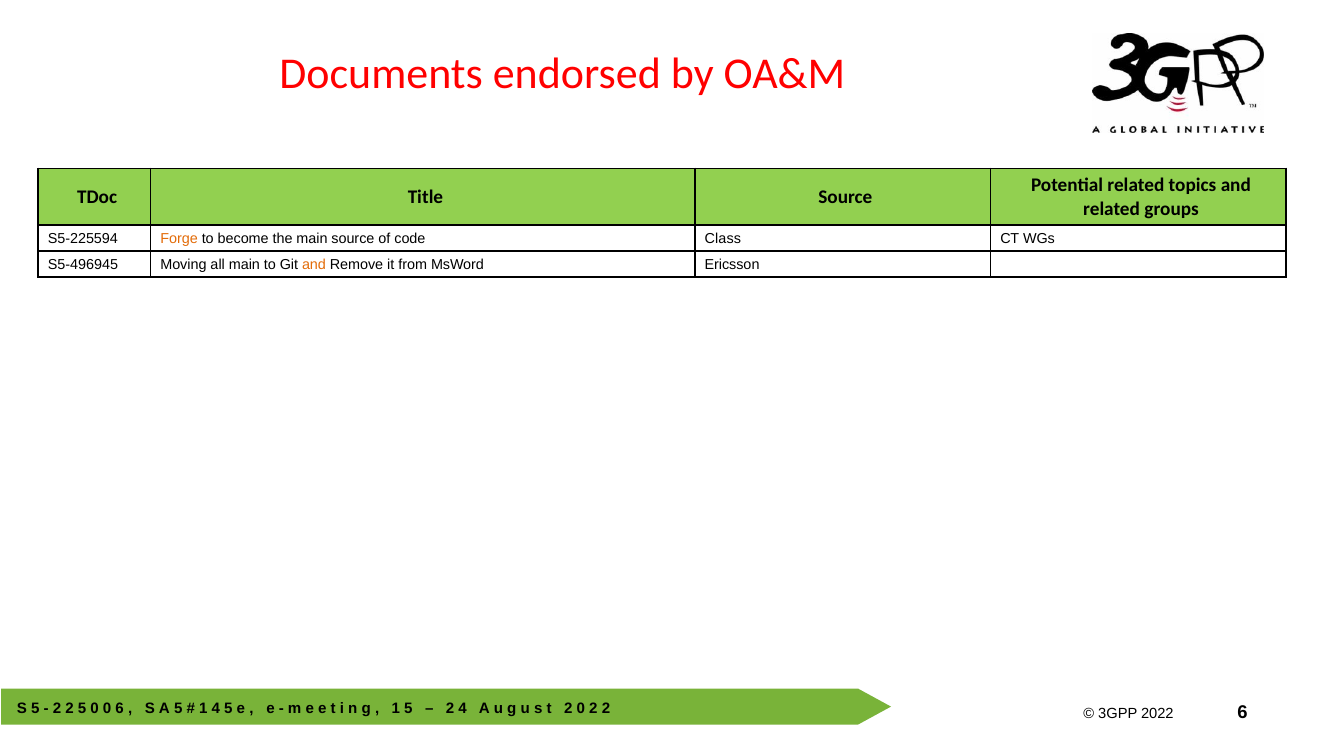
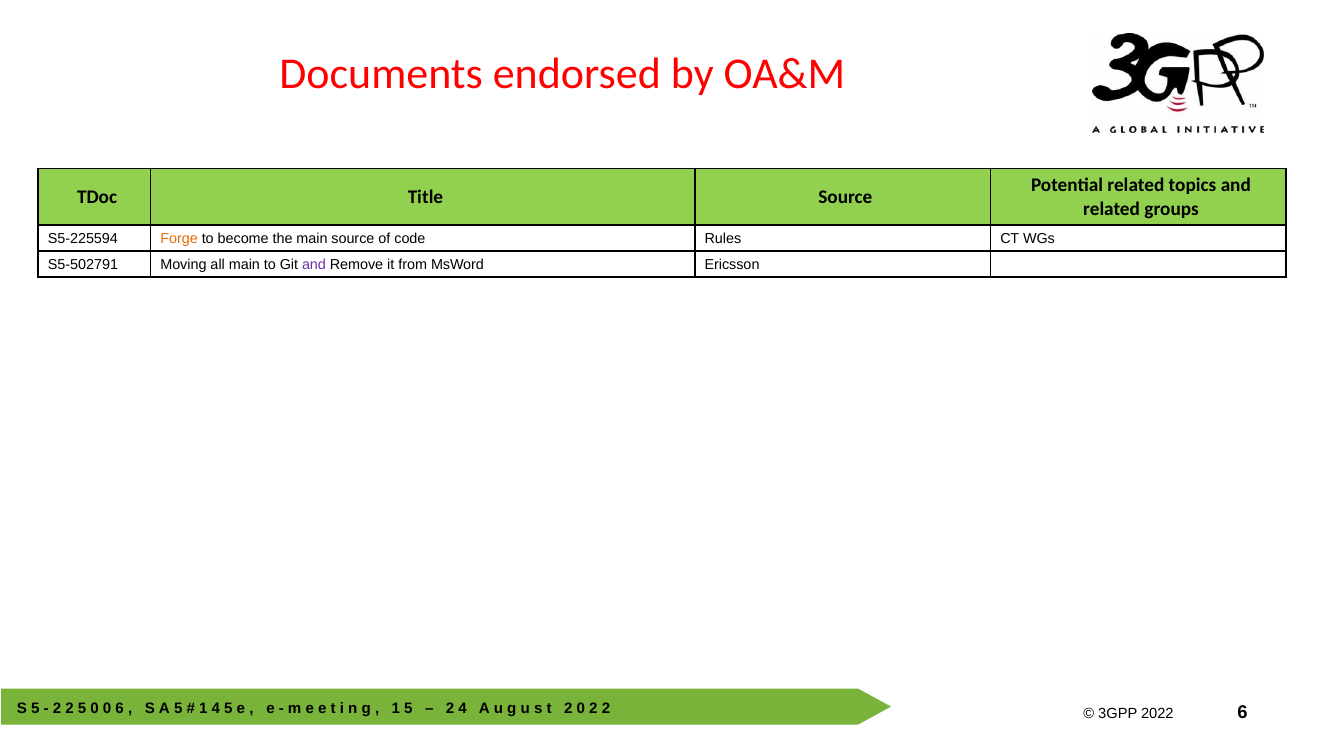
Class: Class -> Rules
S5-496945: S5-496945 -> S5-502791
and at (314, 264) colour: orange -> purple
